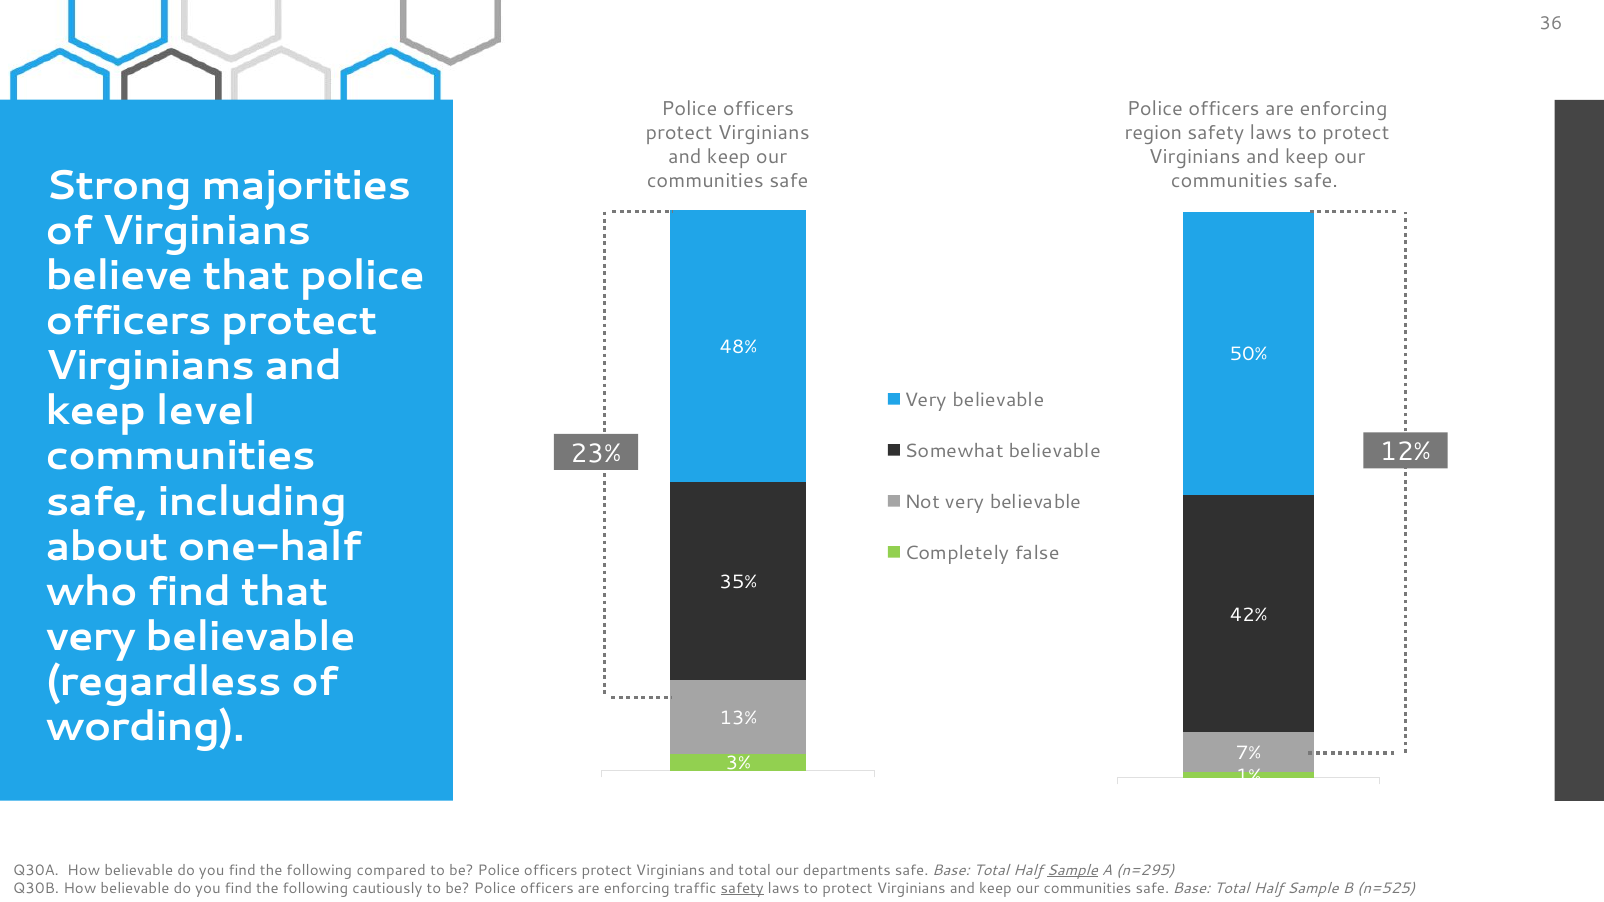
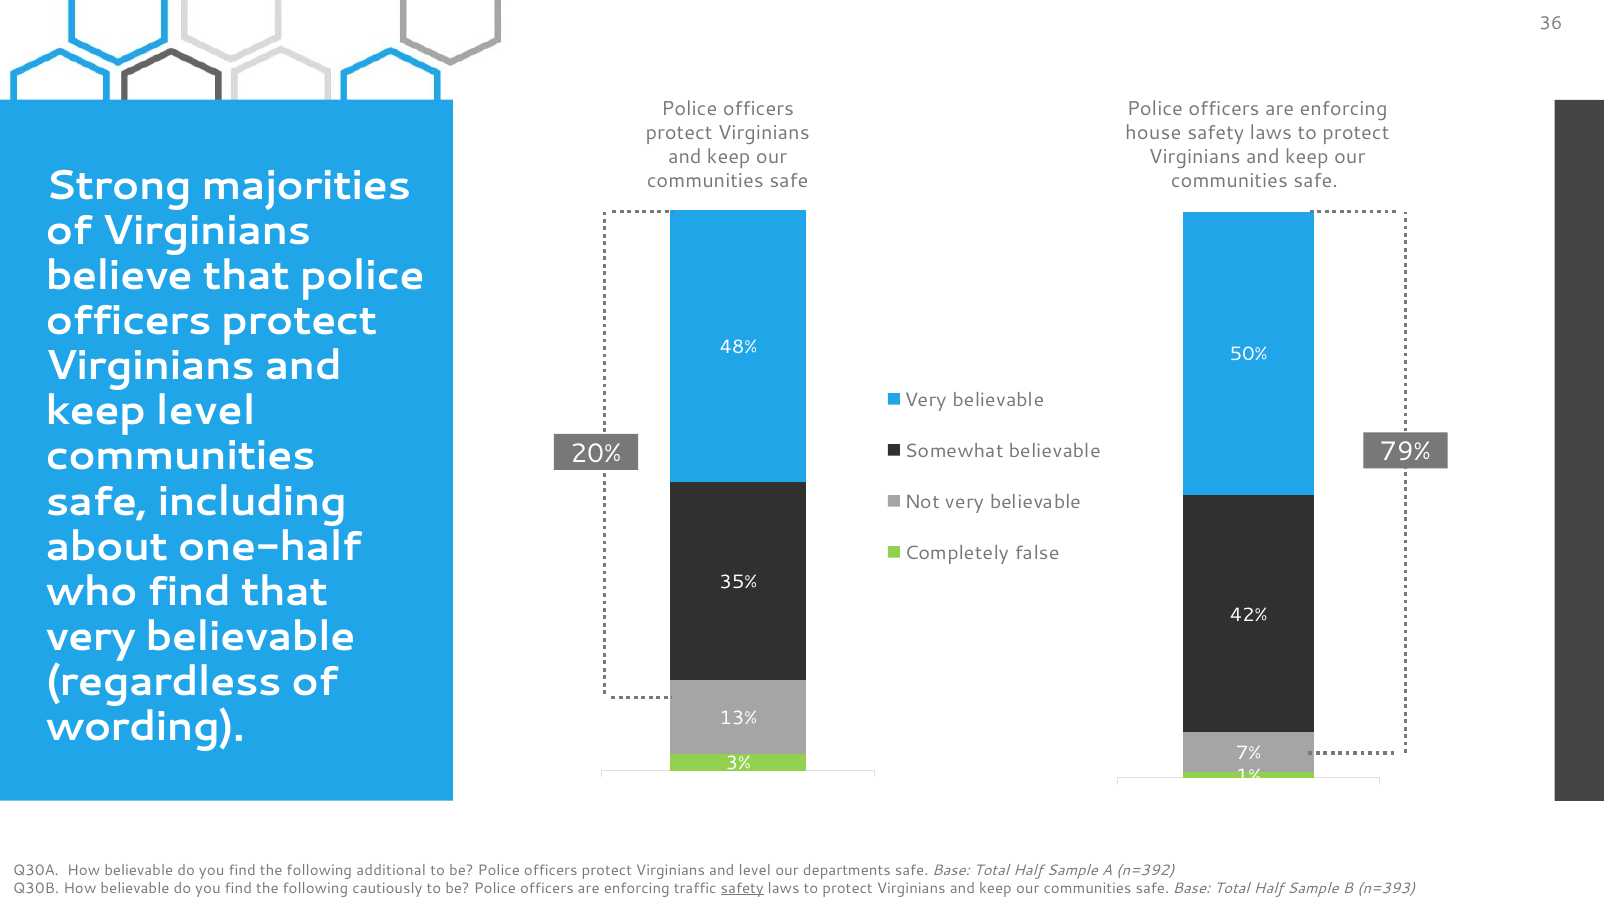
region: region -> house
12%: 12% -> 79%
23%: 23% -> 20%
compared: compared -> additional
and total: total -> level
Sample at (1072, 870) underline: present -> none
n=295: n=295 -> n=392
n=525: n=525 -> n=393
